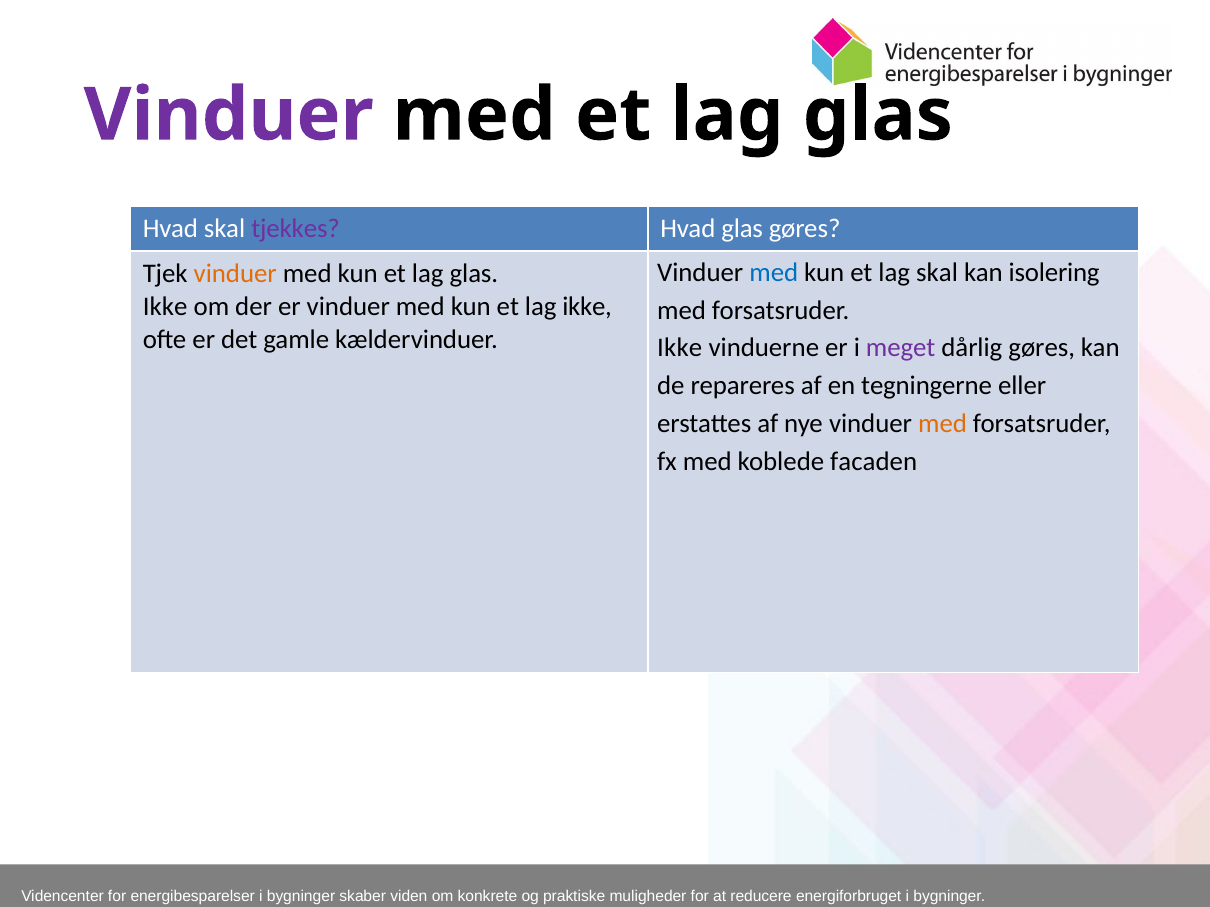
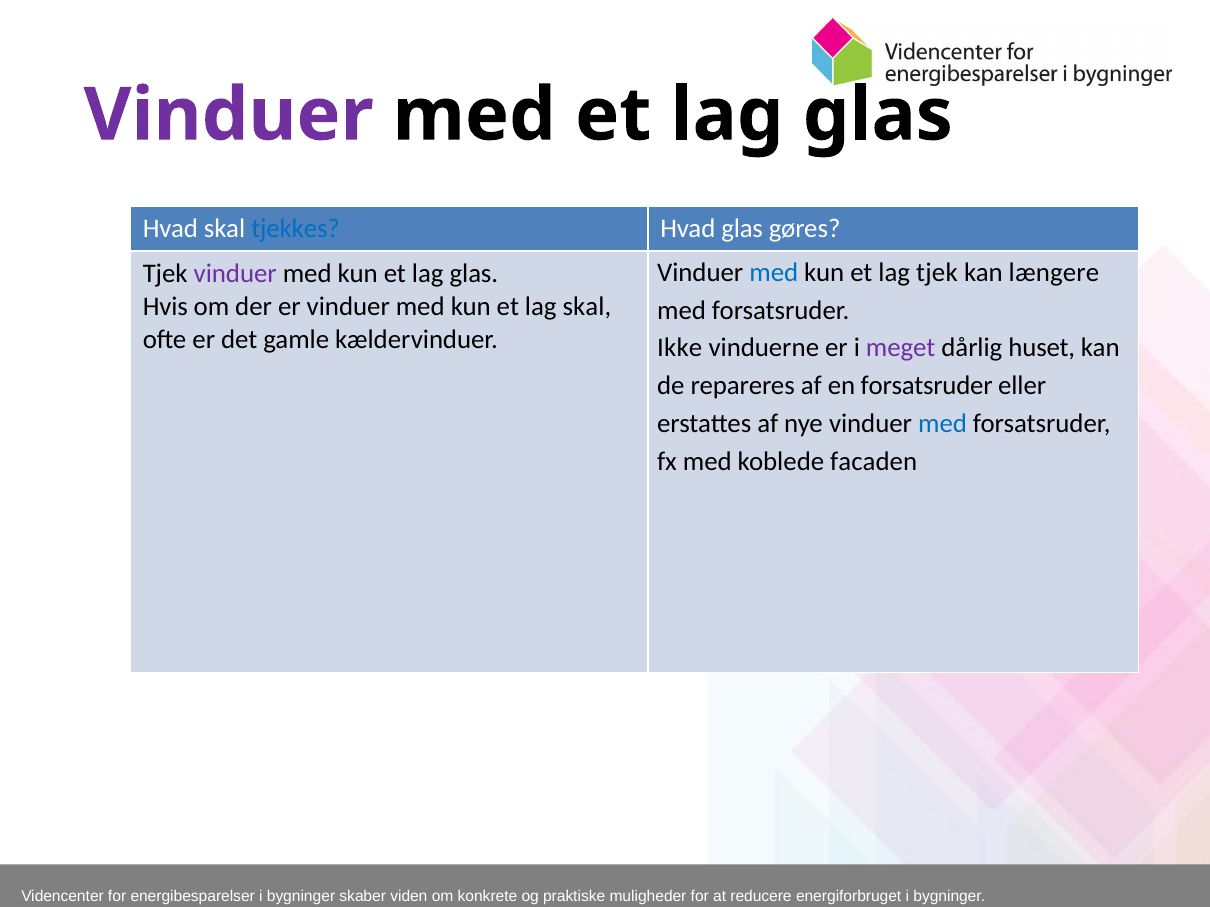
tjekkes colour: purple -> blue
lag skal: skal -> tjek
isolering: isolering -> længere
vinduer at (235, 274) colour: orange -> purple
Ikke at (165, 307): Ikke -> Hvis
lag ikke: ikke -> skal
dårlig gøres: gøres -> huset
en tegningerne: tegningerne -> forsatsruder
med at (943, 424) colour: orange -> blue
